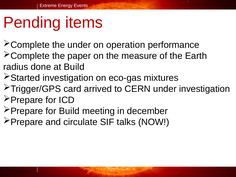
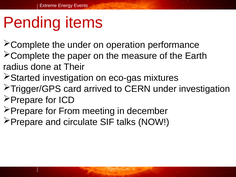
at Build: Build -> Their
for Build: Build -> From
